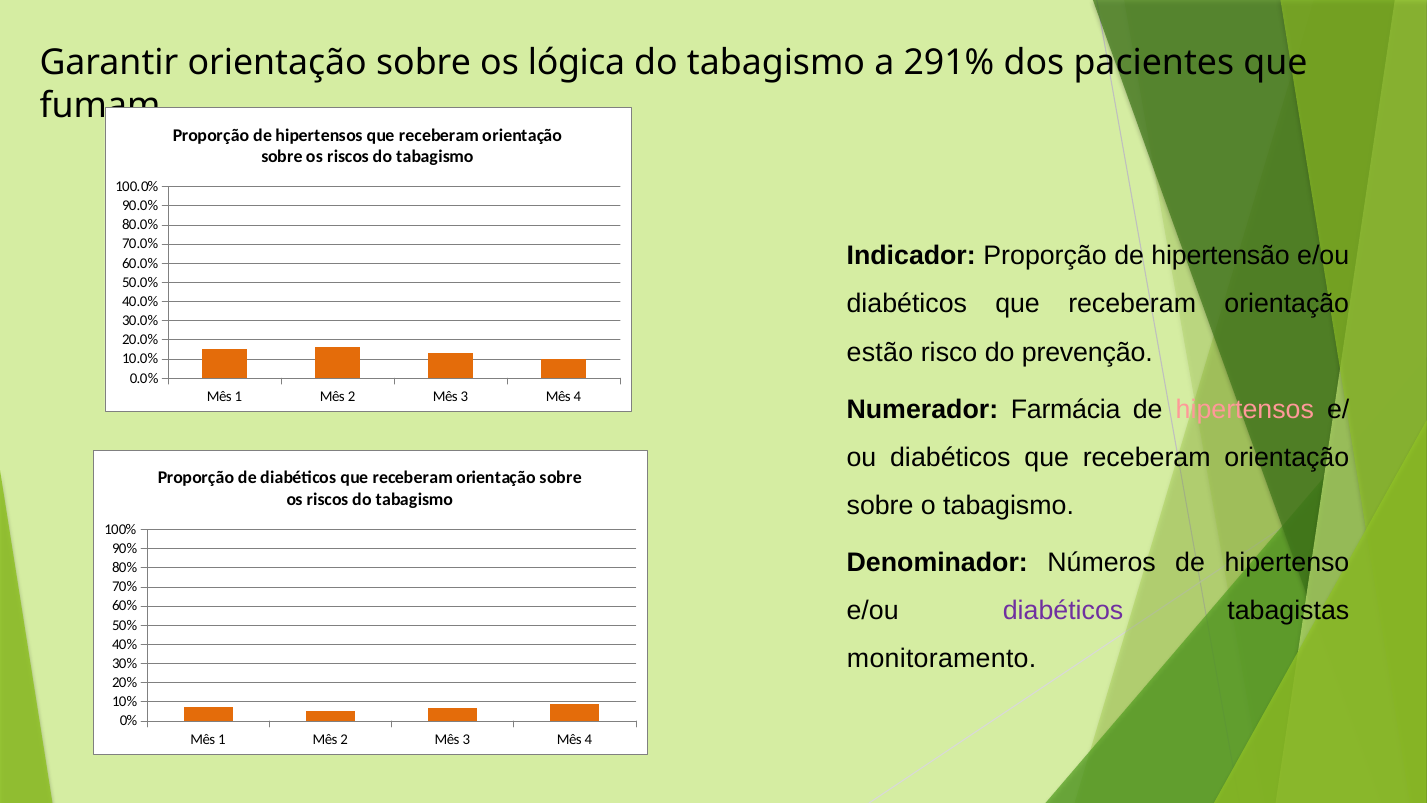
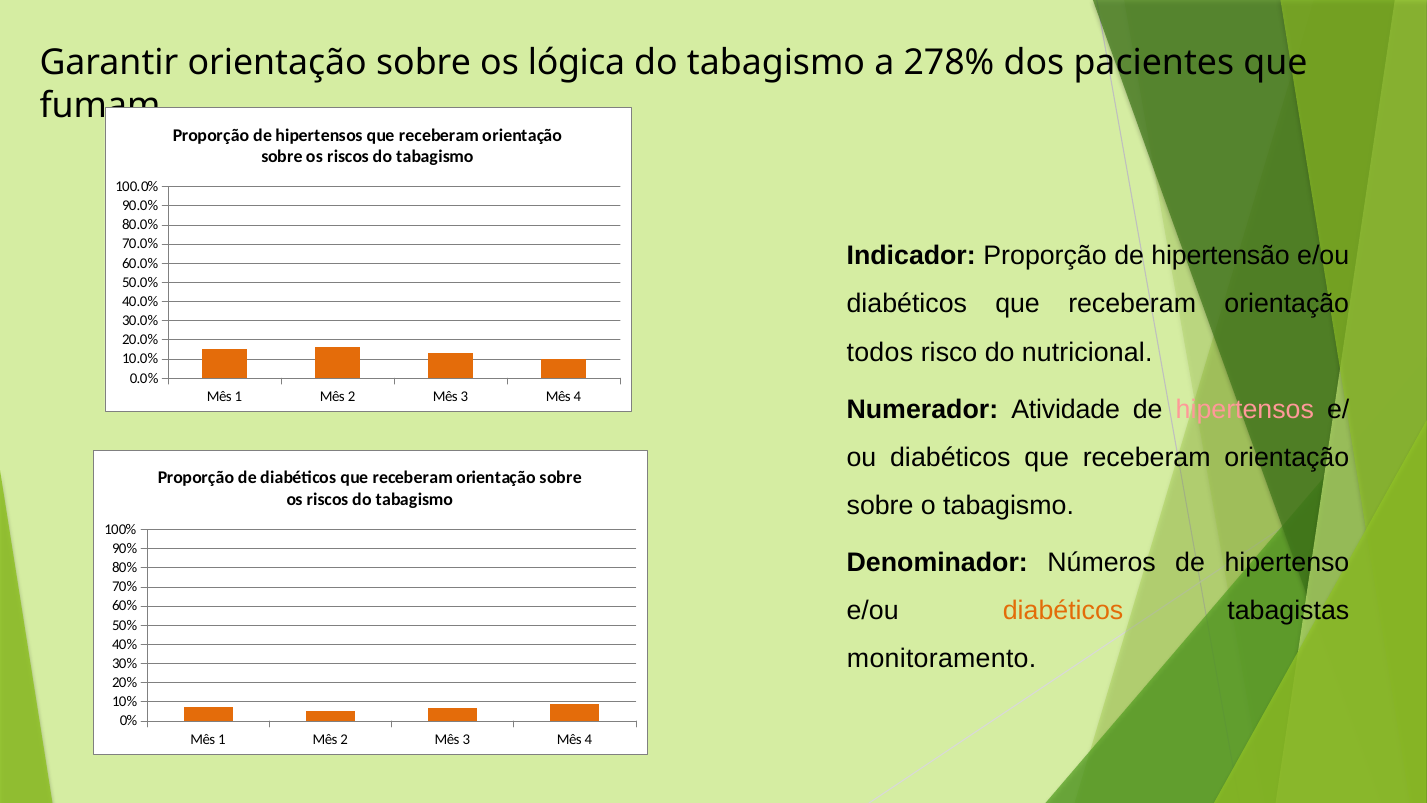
291%: 291% -> 278%
estão: estão -> todos
prevenção: prevenção -> nutricional
Farmácia: Farmácia -> Atividade
diabéticos at (1063, 611) colour: purple -> orange
